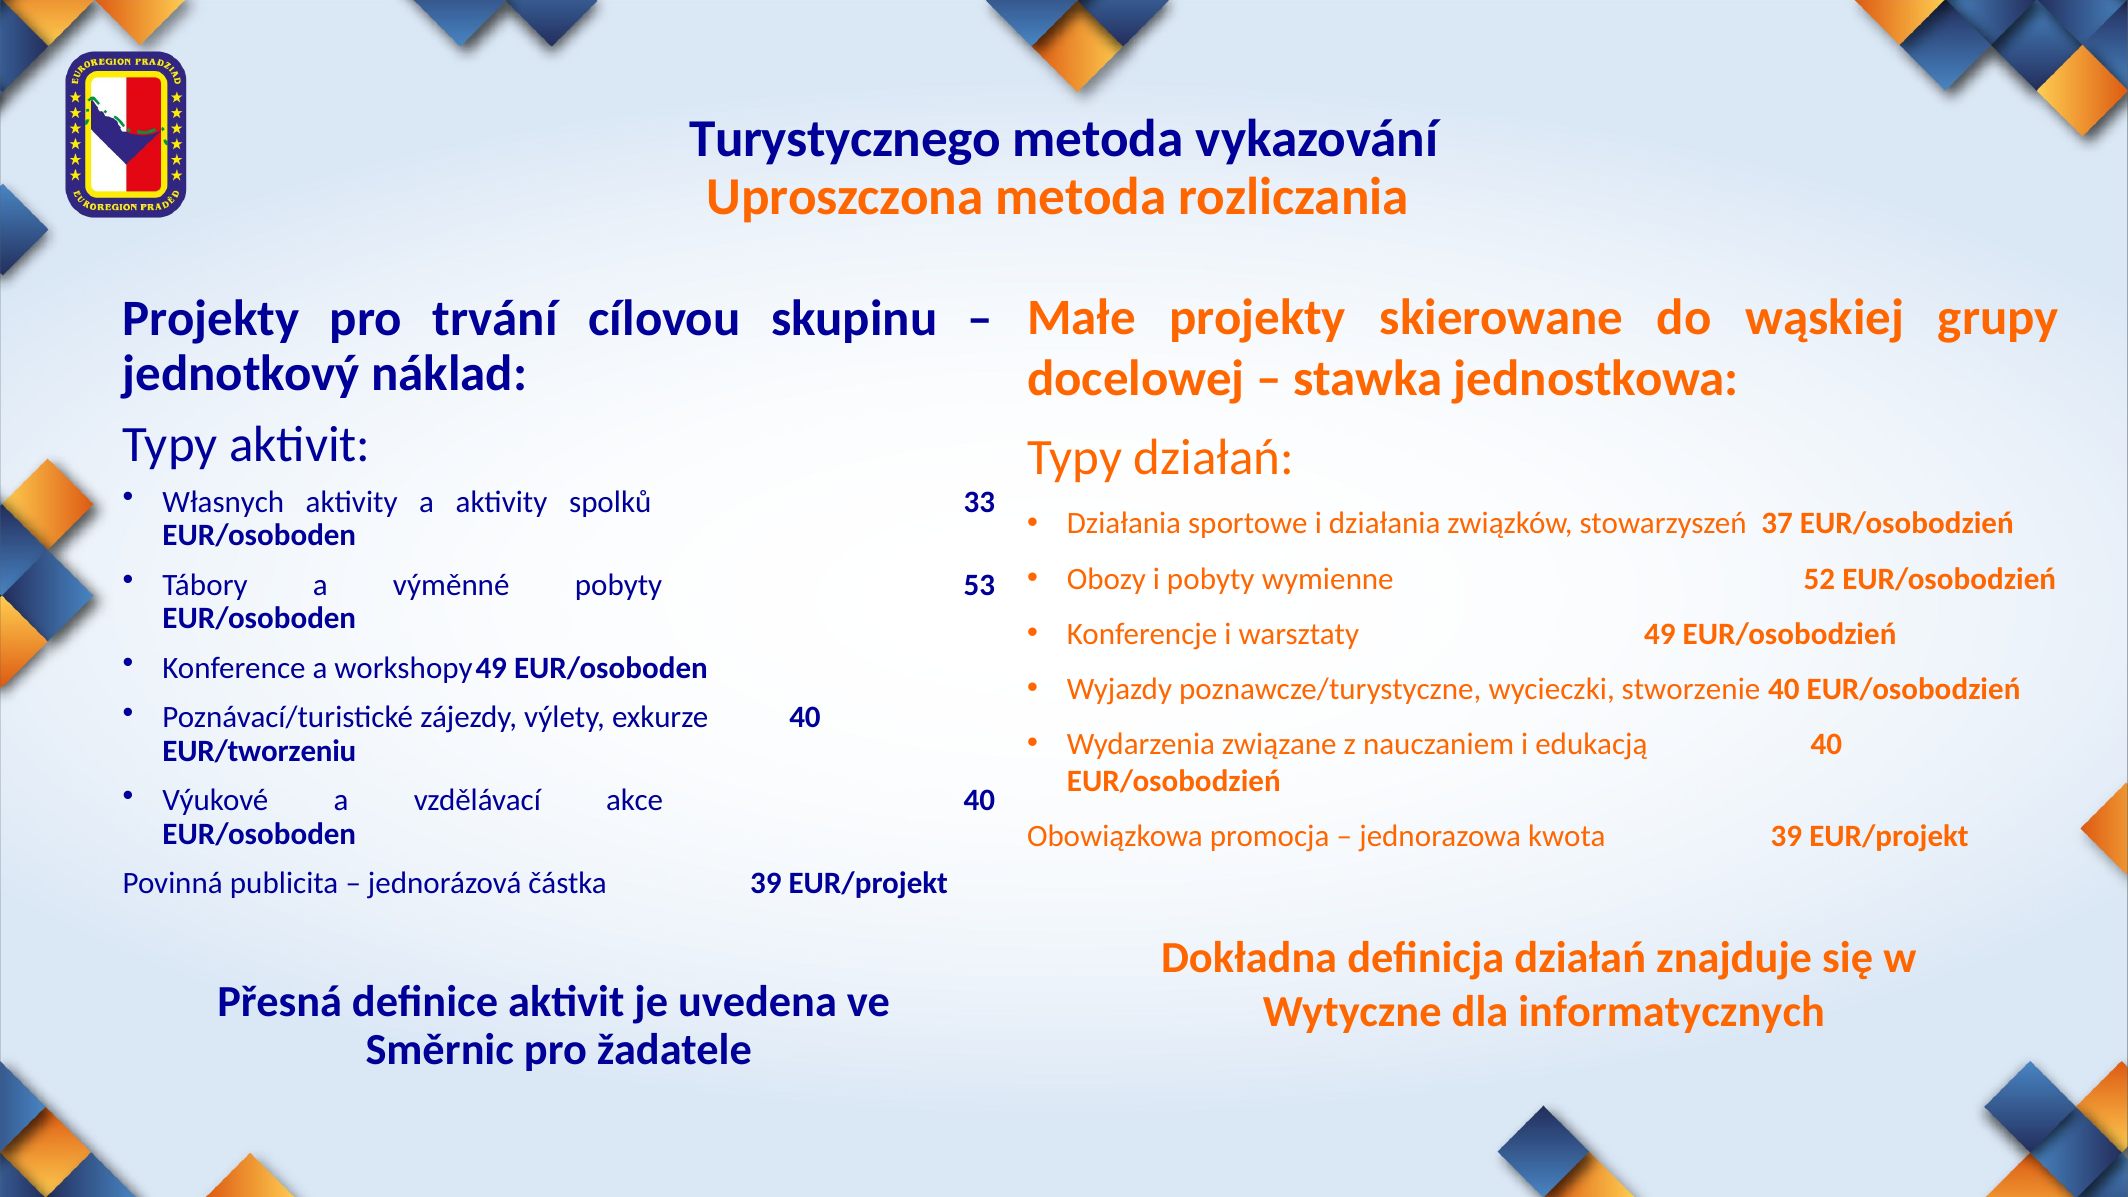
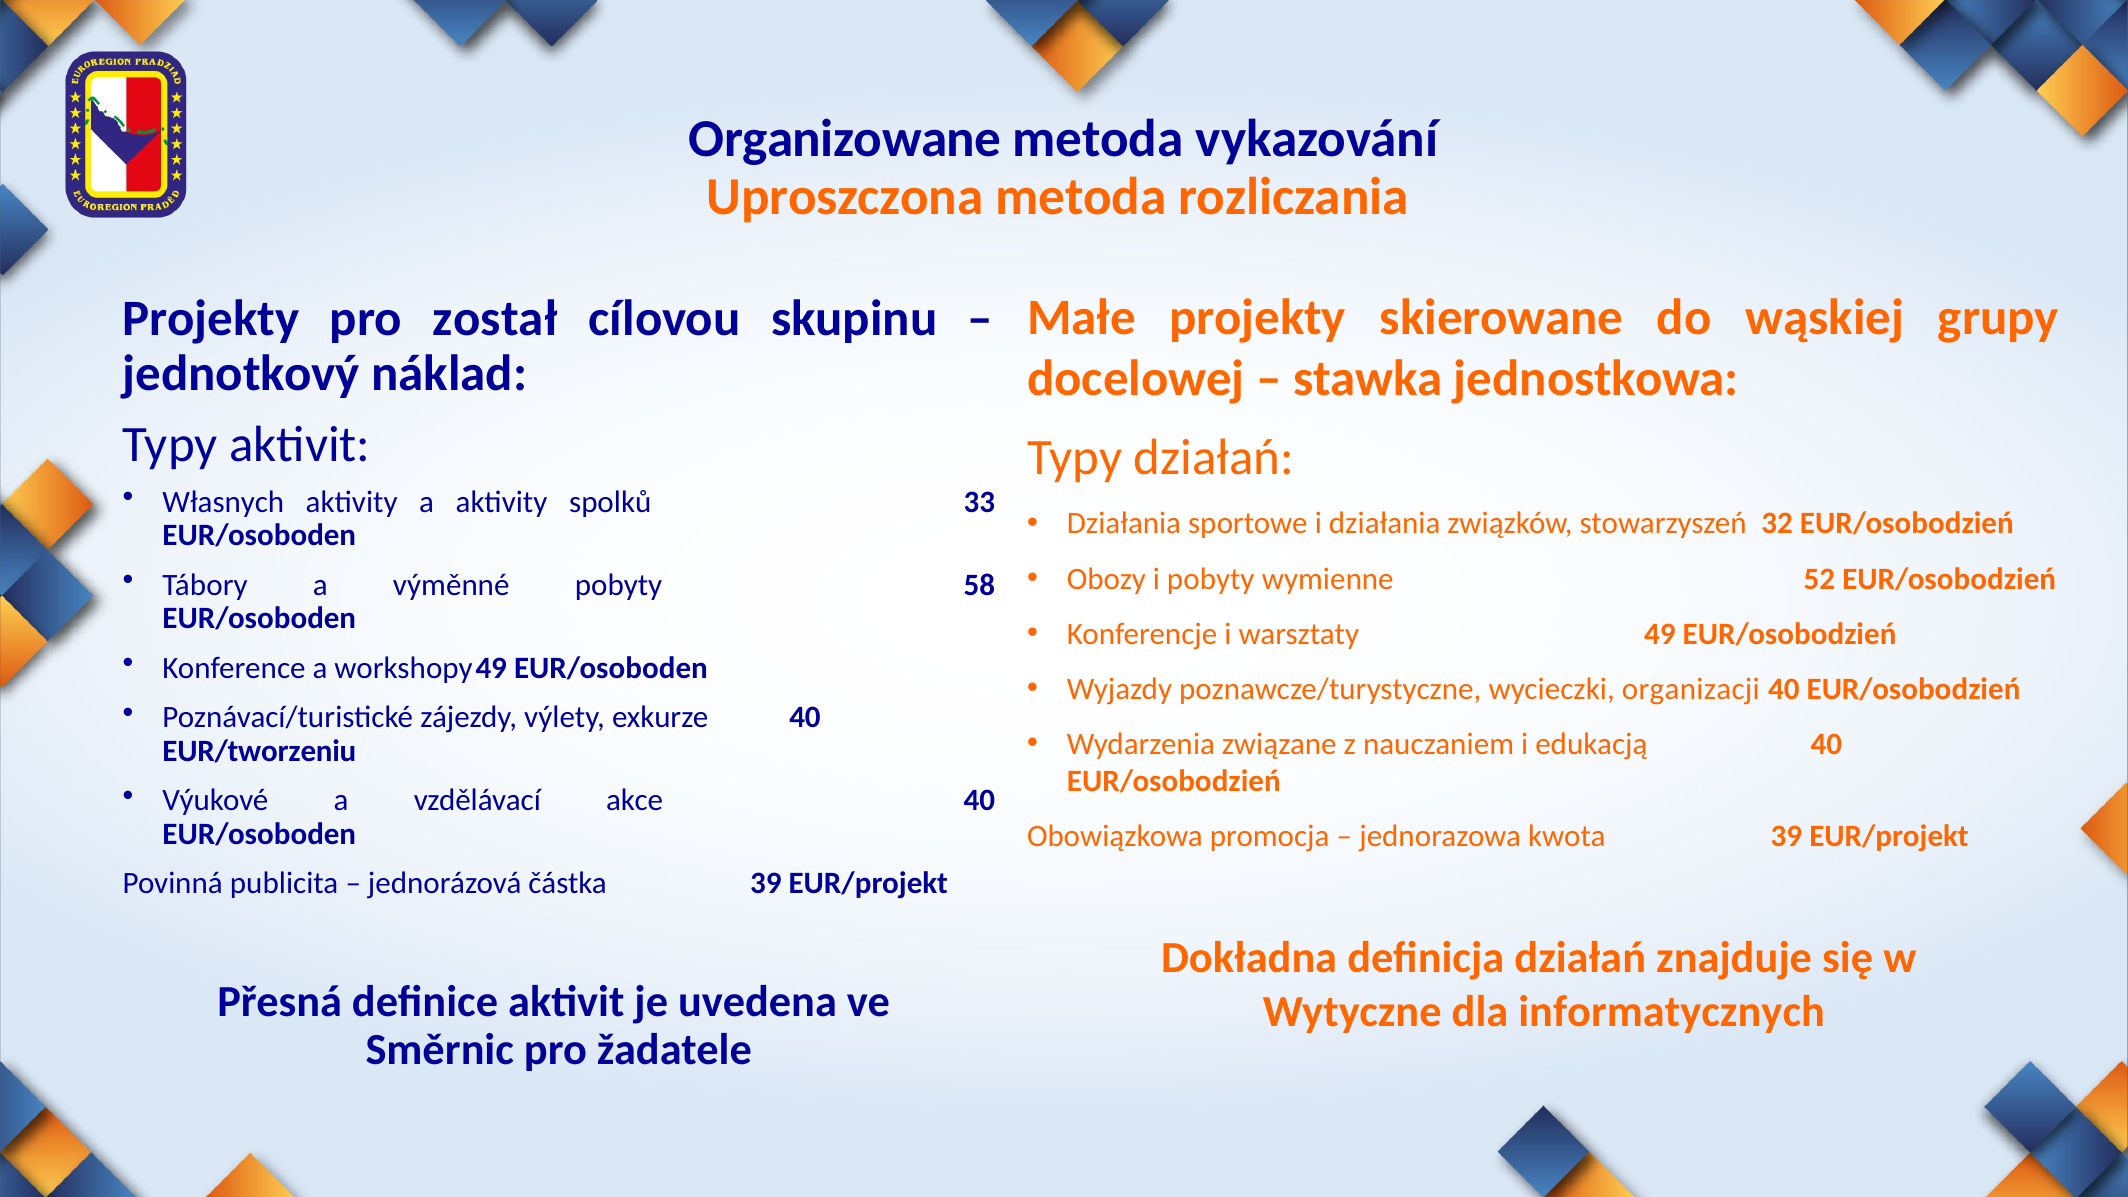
Turystycznego: Turystycznego -> Organizowane
trvání: trvání -> został
37: 37 -> 32
53: 53 -> 58
stworzenie: stworzenie -> organizacji
